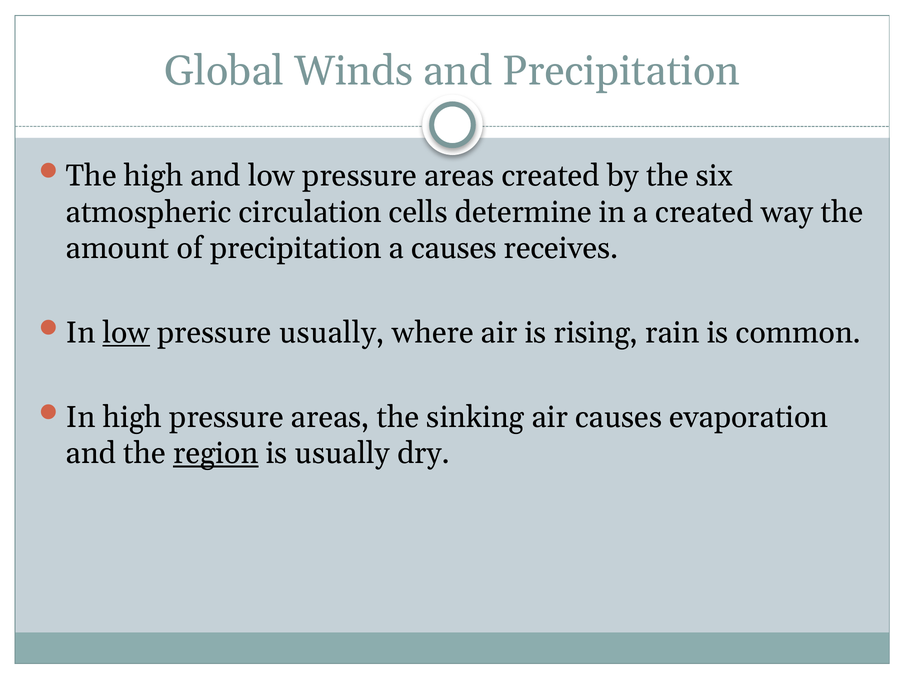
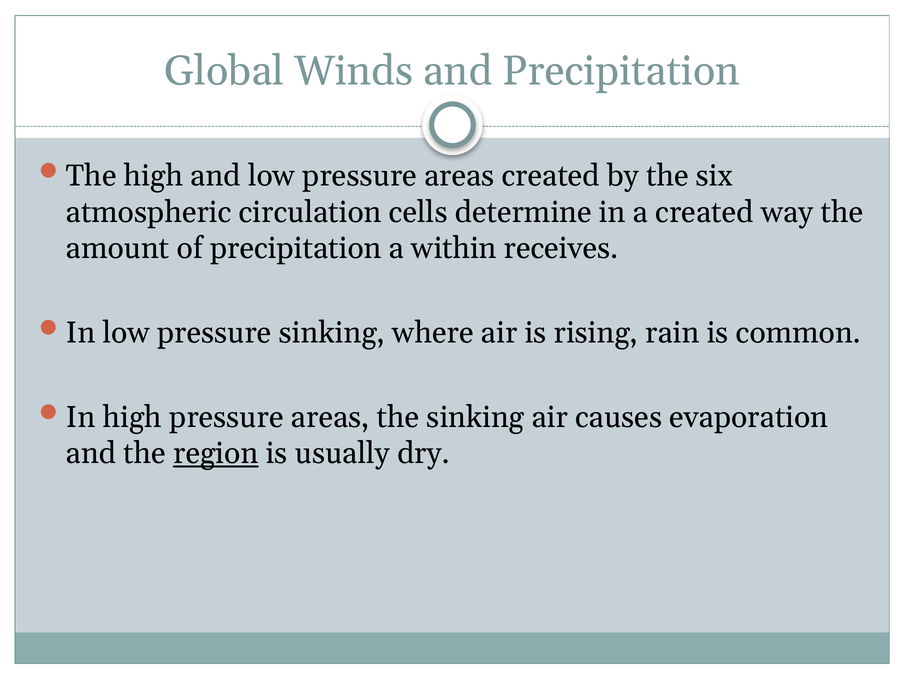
a causes: causes -> within
low at (126, 333) underline: present -> none
pressure usually: usually -> sinking
